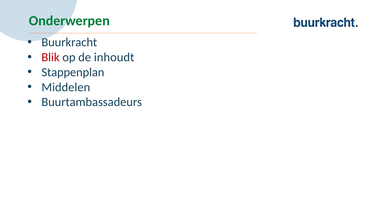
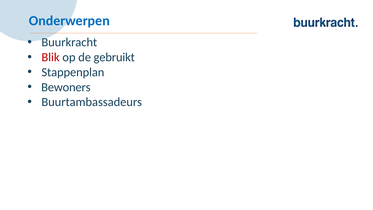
Onderwerpen colour: green -> blue
inhoudt: inhoudt -> gebruikt
Middelen: Middelen -> Bewoners
